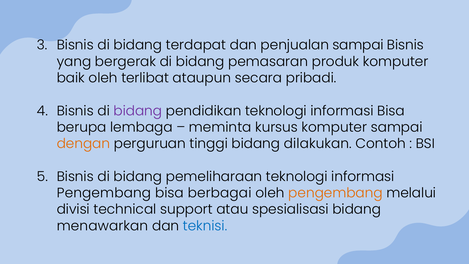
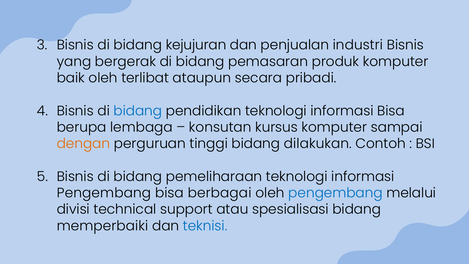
terdapat: terdapat -> kejujuran
penjualan sampai: sampai -> industri
bidang at (138, 111) colour: purple -> blue
meminta: meminta -> konsutan
pengembang at (336, 193) colour: orange -> blue
menawarkan: menawarkan -> memperbaiki
